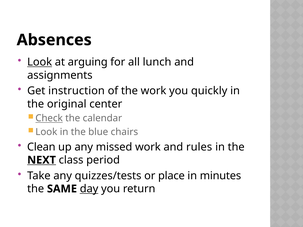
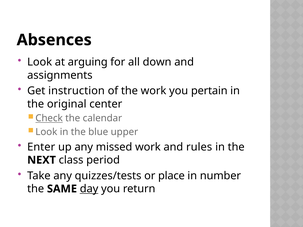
Look at (40, 62) underline: present -> none
lunch: lunch -> down
quickly: quickly -> pertain
chairs: chairs -> upper
Clean: Clean -> Enter
NEXT underline: present -> none
minutes: minutes -> number
